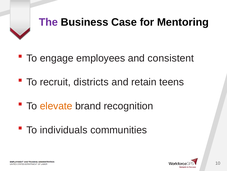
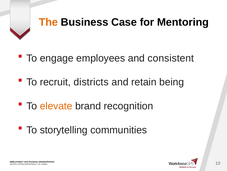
The colour: purple -> orange
teens: teens -> being
individuals: individuals -> storytelling
